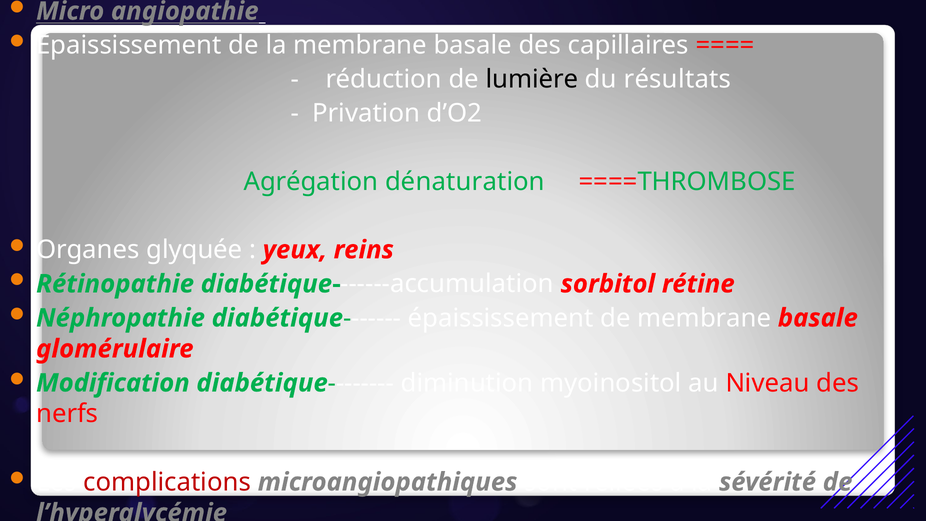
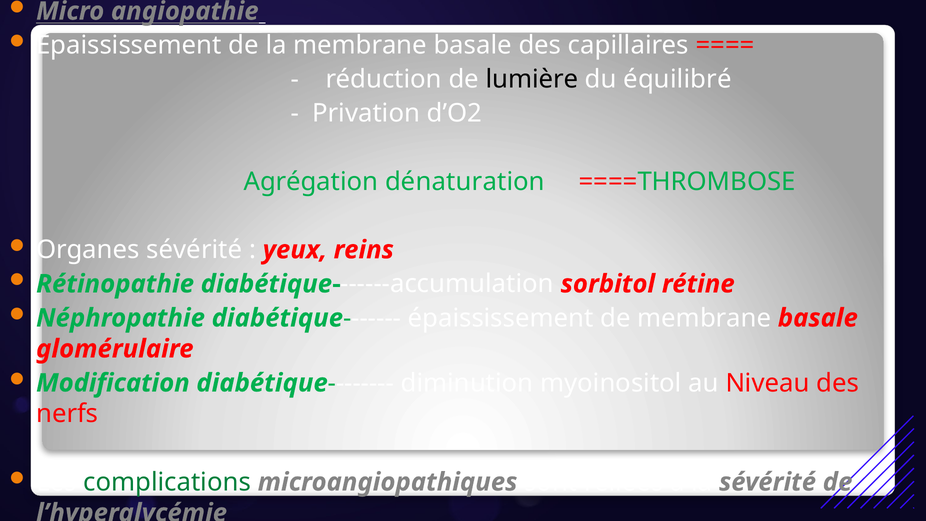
résultats: résultats -> équilibré
Organes glyquée: glyquée -> sévérité
complications colour: red -> green
